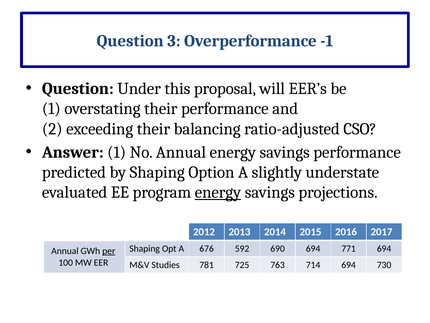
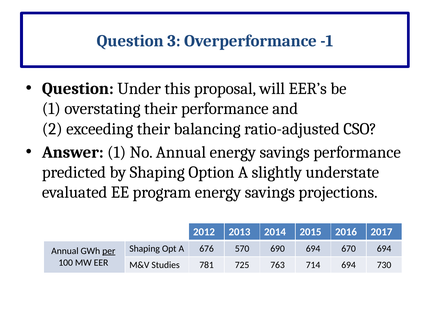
energy at (218, 192) underline: present -> none
592: 592 -> 570
771: 771 -> 670
